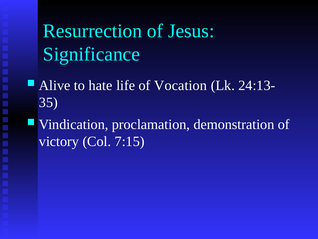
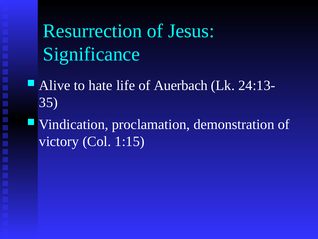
Vocation: Vocation -> Auerbach
7:15: 7:15 -> 1:15
